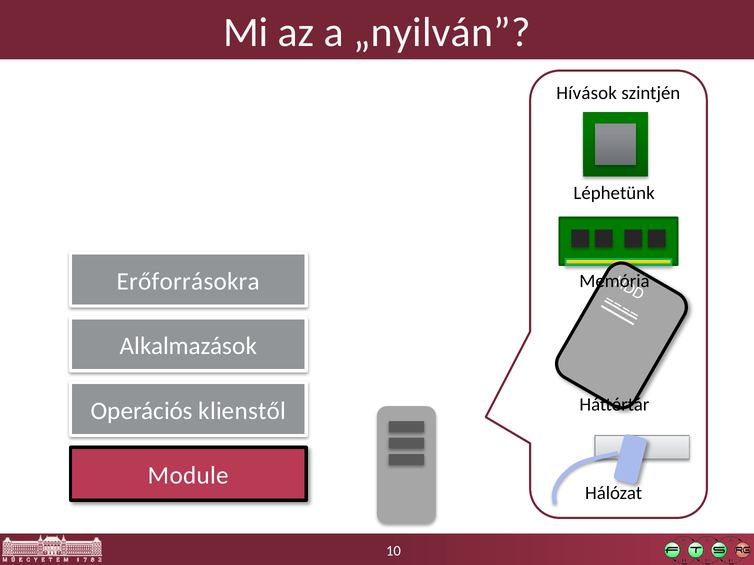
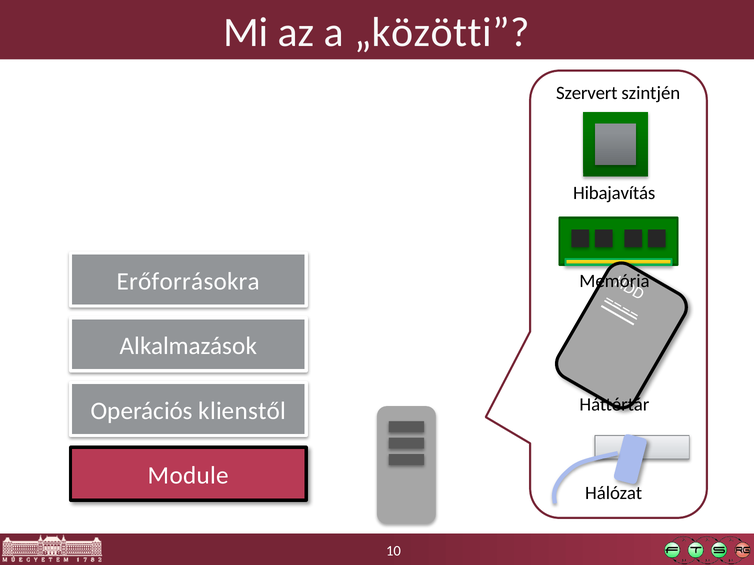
„nyilván: „nyilván -> „közötti
Hívások: Hívások -> Szervert
Léphetünk: Léphetünk -> Hibajavítás
